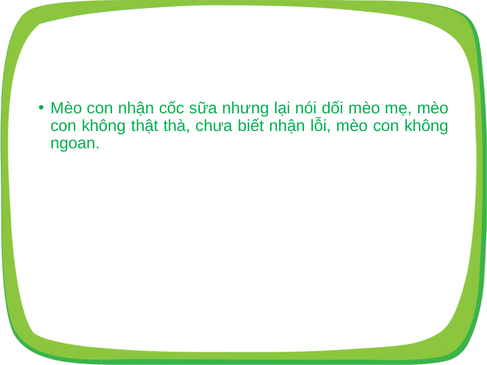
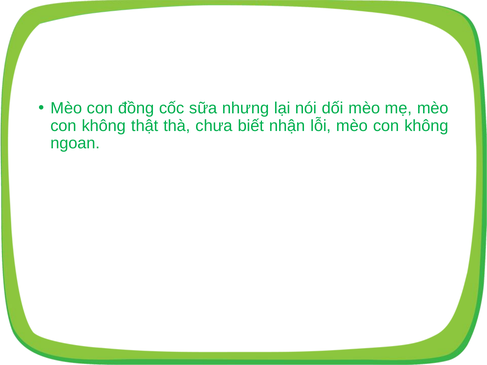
con nhận: nhận -> đồng
